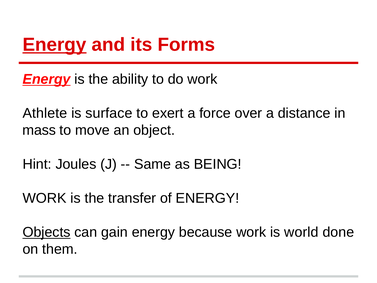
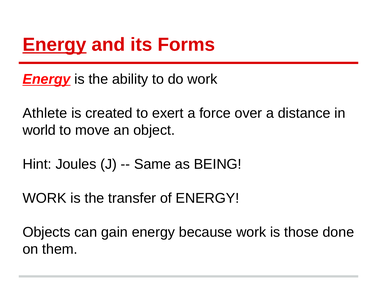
surface: surface -> created
mass: mass -> world
Objects underline: present -> none
world: world -> those
